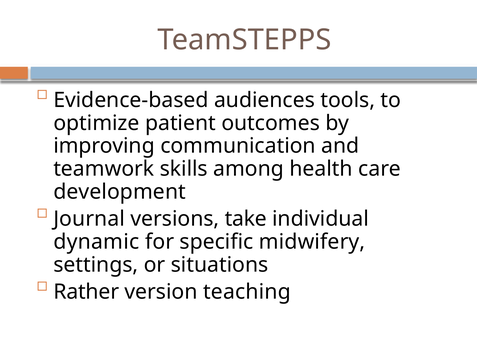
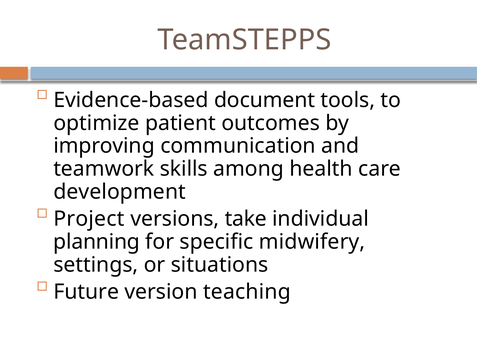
audiences: audiences -> document
Journal: Journal -> Project
dynamic: dynamic -> planning
Rather: Rather -> Future
